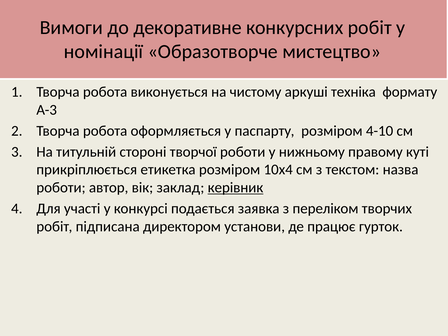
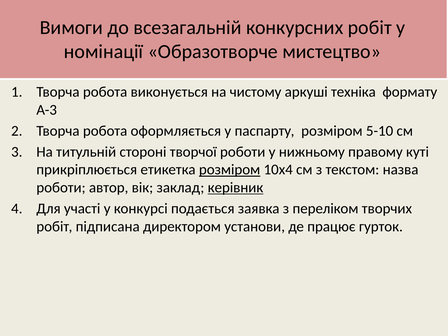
декоративне: декоративне -> всезагальній
4-10: 4-10 -> 5-10
розміром at (230, 170) underline: none -> present
